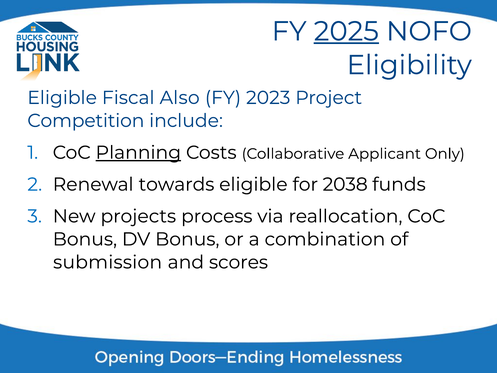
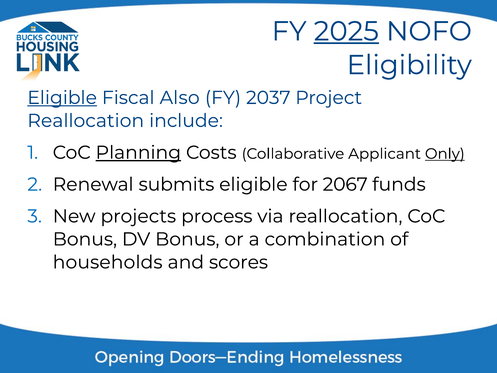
Eligible at (62, 98) underline: none -> present
2023: 2023 -> 2037
Competition at (86, 121): Competition -> Reallocation
Only underline: none -> present
towards: towards -> submits
2038: 2038 -> 2067
submission: submission -> households
